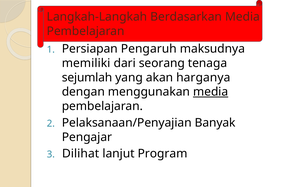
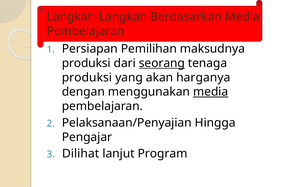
Pengaruh: Pengaruh -> Pemilihan
memiliki at (86, 63): memiliki -> produksi
seorang underline: none -> present
sejumlah at (87, 78): sejumlah -> produksi
Banyak: Banyak -> Hingga
